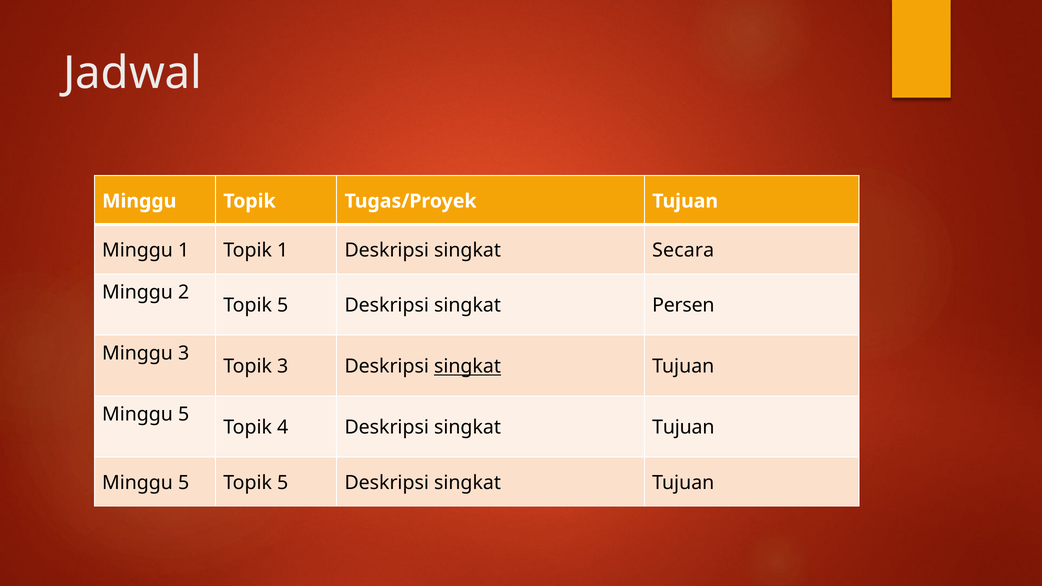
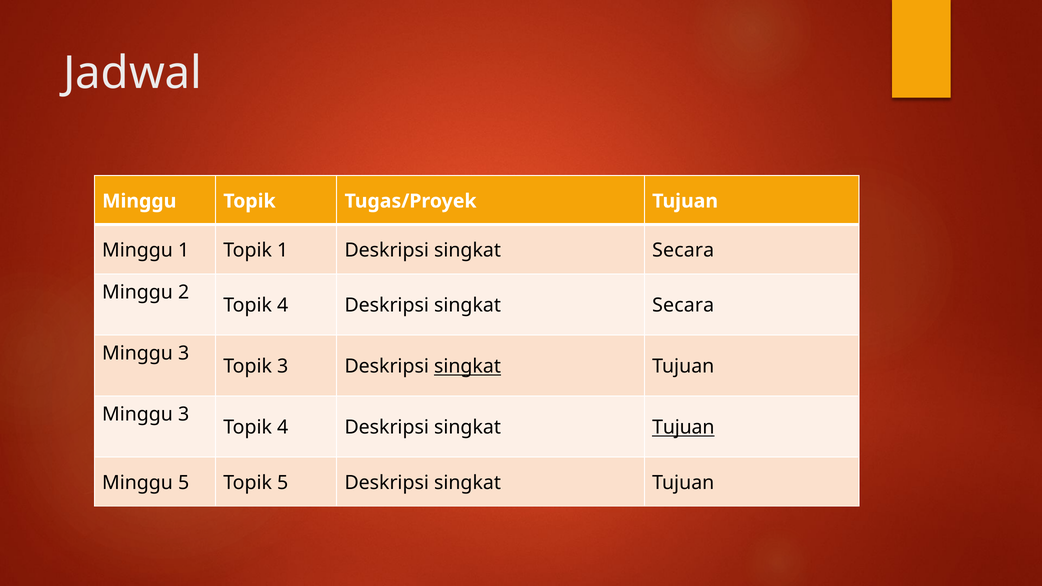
5 at (283, 306): 5 -> 4
Persen at (683, 306): Persen -> Secara
5 at (184, 414): 5 -> 3
Tujuan at (683, 428) underline: none -> present
